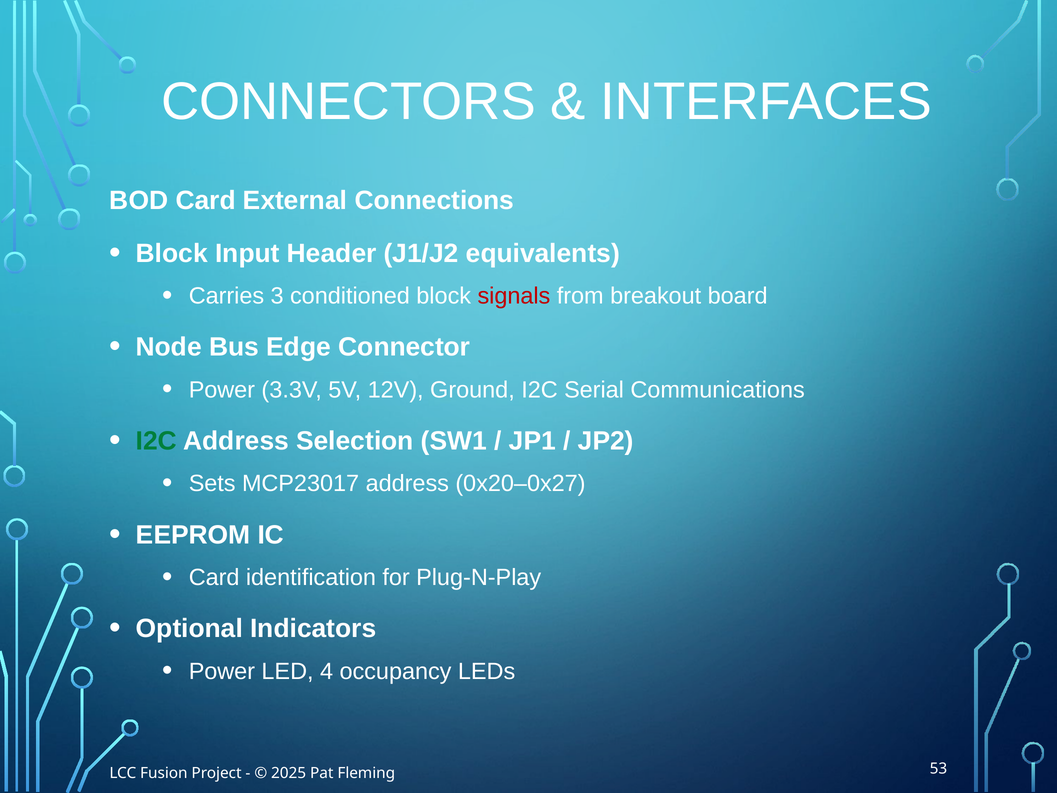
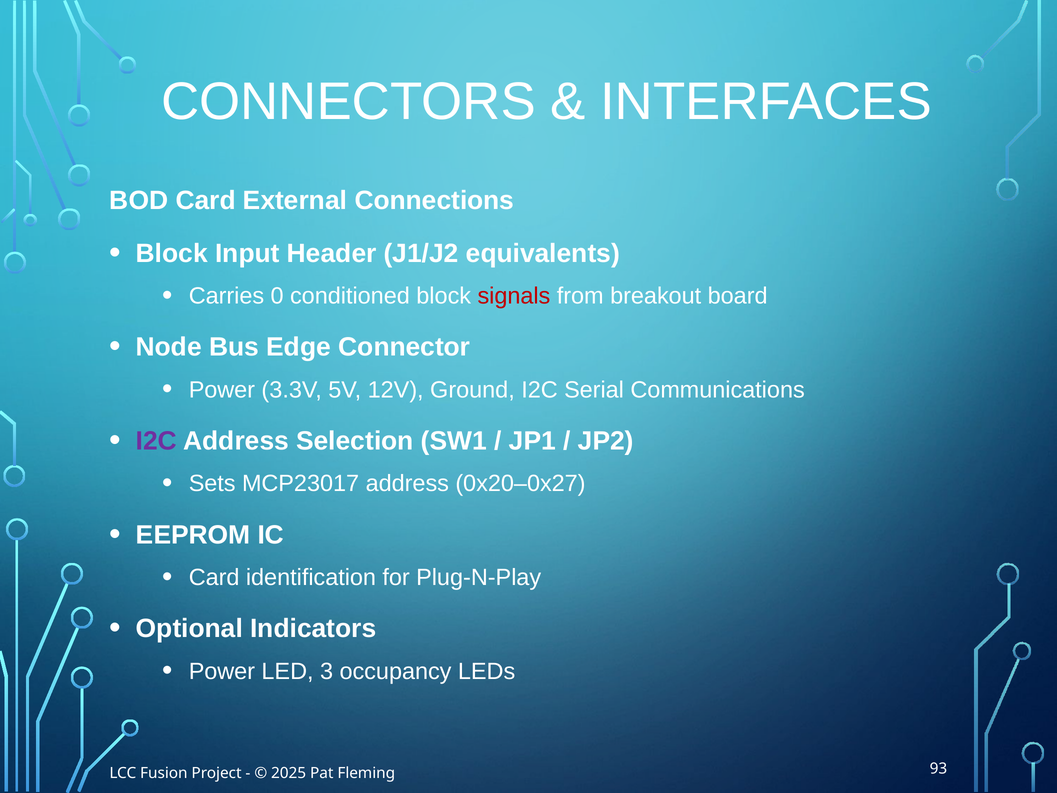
3: 3 -> 0
I2C at (156, 441) colour: green -> purple
4: 4 -> 3
53: 53 -> 93
